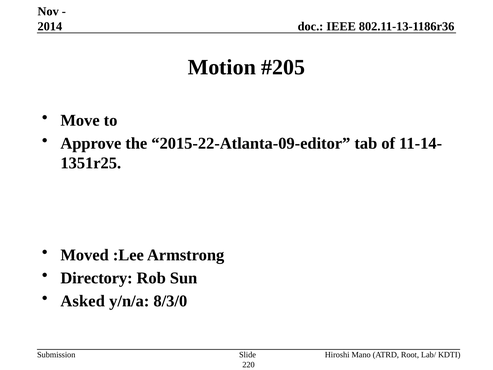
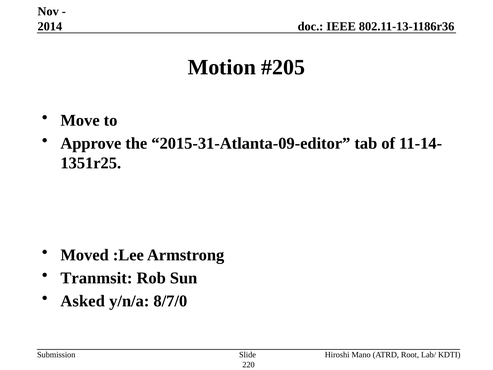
2015-22-Atlanta-09-editor: 2015-22-Atlanta-09-editor -> 2015-31-Atlanta-09-editor
Directory: Directory -> Tranmsit
8/3/0: 8/3/0 -> 8/7/0
